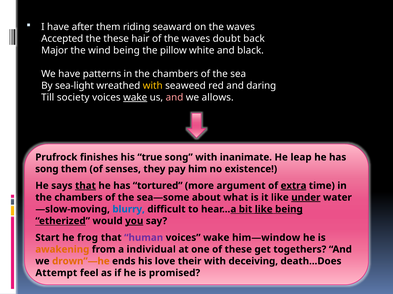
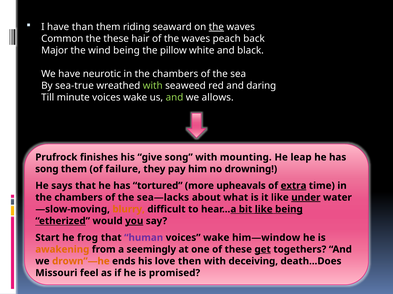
after: after -> than
the at (216, 27) underline: none -> present
Accepted: Accepted -> Common
doubt: doubt -> peach
patterns: patterns -> neurotic
sea-light: sea-light -> sea-true
with at (153, 86) colour: yellow -> light green
society: society -> minute
wake at (135, 98) underline: present -> none
and at (174, 98) colour: pink -> light green
true: true -> give
inanimate: inanimate -> mounting
senses: senses -> failure
existence: existence -> drowning
that at (85, 186) underline: present -> none
argument: argument -> upheavals
sea—some: sea—some -> sea—lacks
blurry colour: blue -> orange
individual: individual -> seemingly
get underline: none -> present
their: their -> then
Attempt: Attempt -> Missouri
